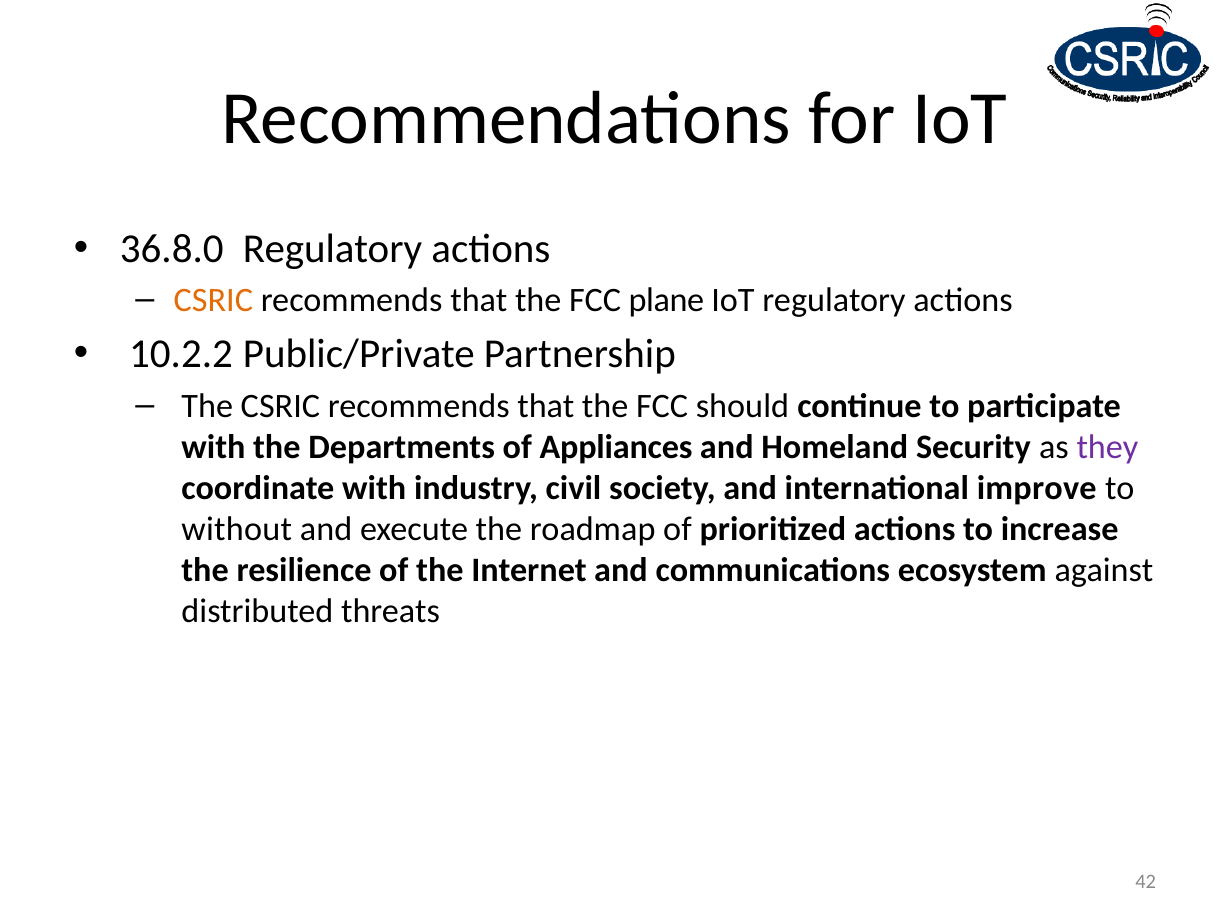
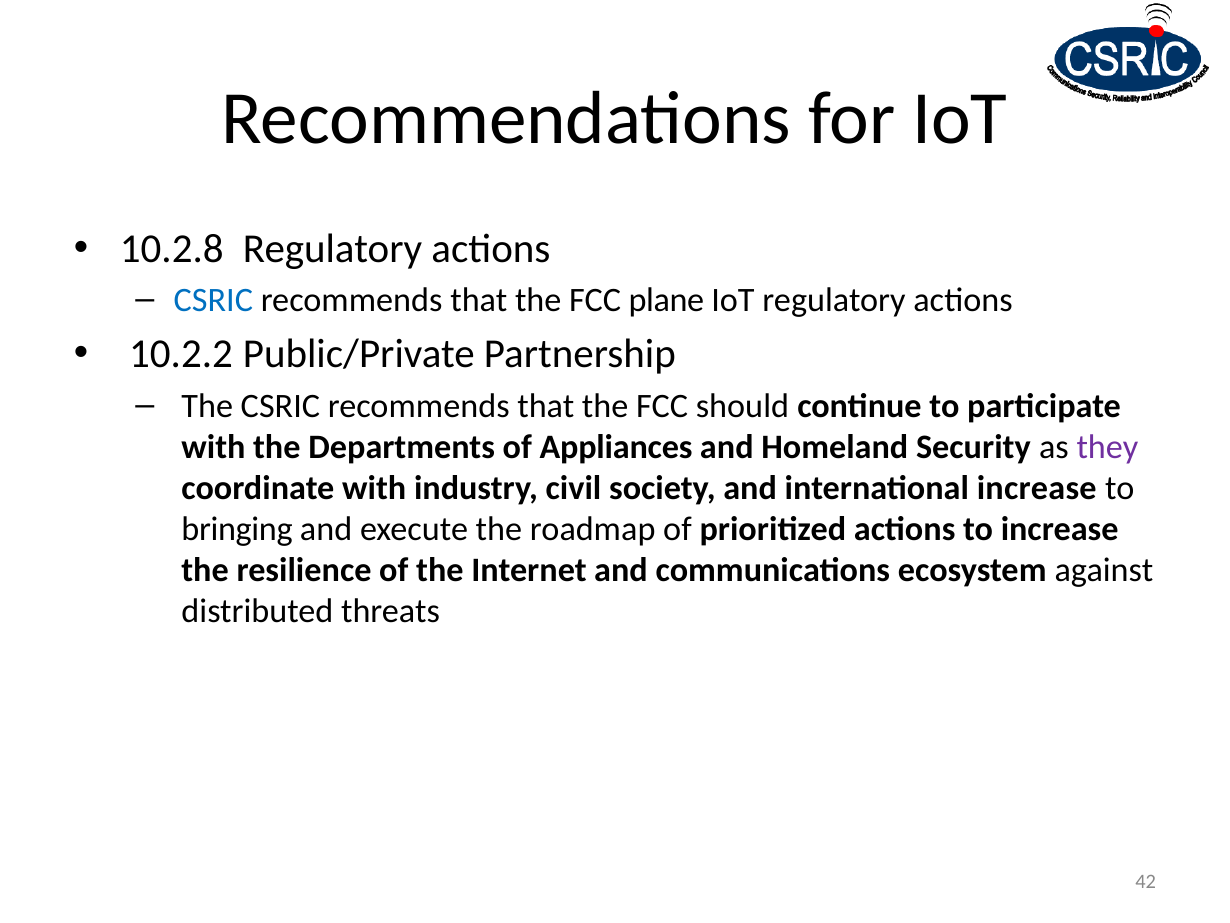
36.8.0: 36.8.0 -> 10.2.8
CSRIC at (213, 300) colour: orange -> blue
international improve: improve -> increase
without: without -> bringing
